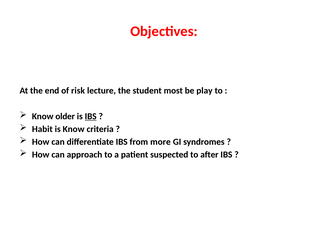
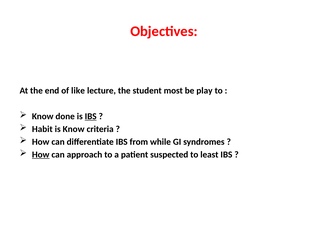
risk: risk -> like
older: older -> done
more: more -> while
How at (41, 155) underline: none -> present
after: after -> least
